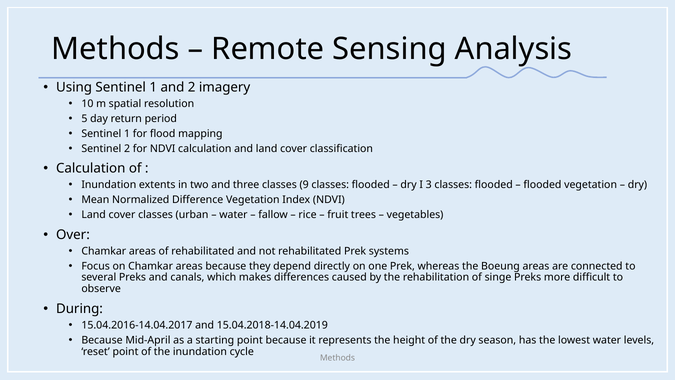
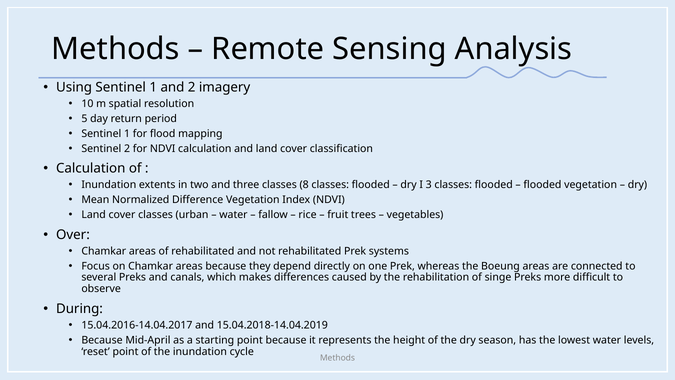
9: 9 -> 8
